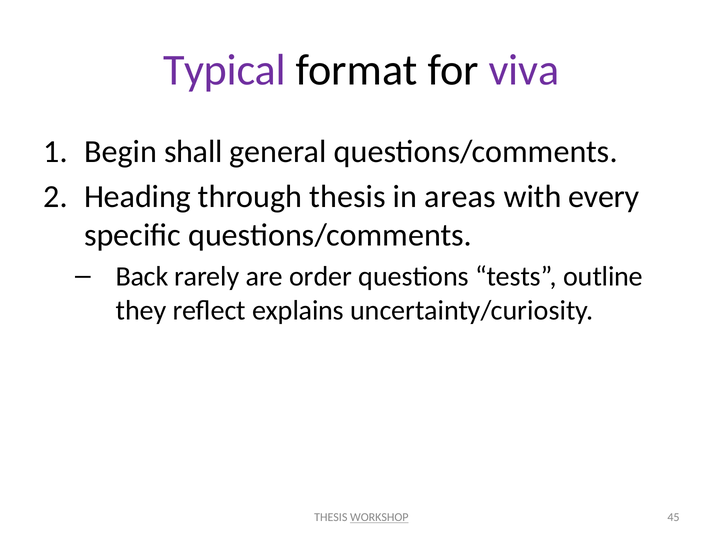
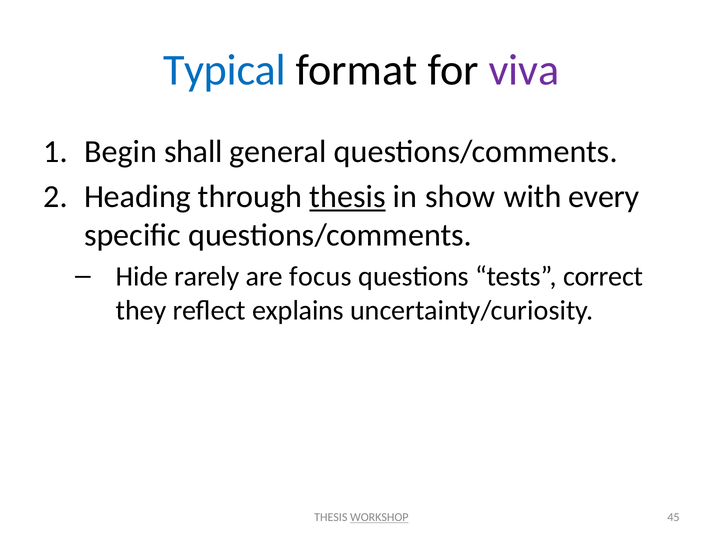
Typical colour: purple -> blue
thesis at (348, 197) underline: none -> present
areas: areas -> show
Back: Back -> Hide
order: order -> focus
outline: outline -> correct
